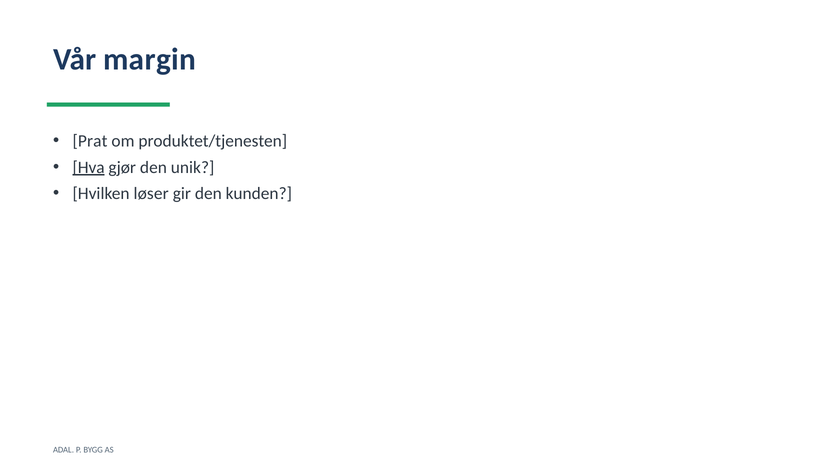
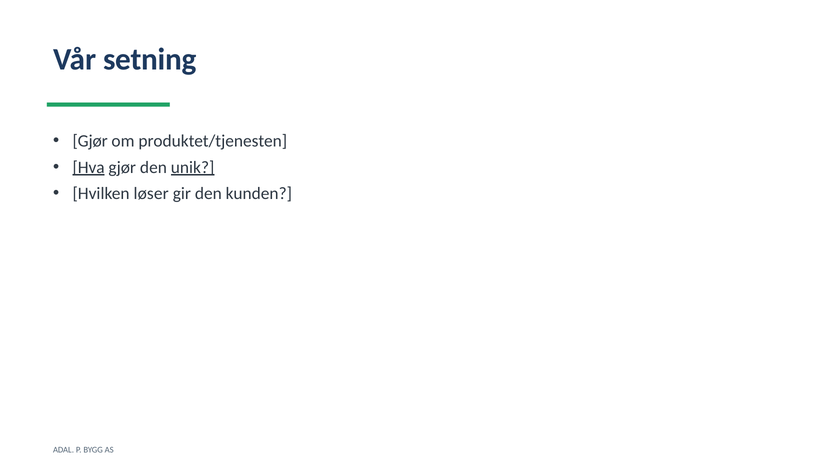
margin: margin -> setning
Prat at (90, 141): Prat -> Gjør
unik underline: none -> present
